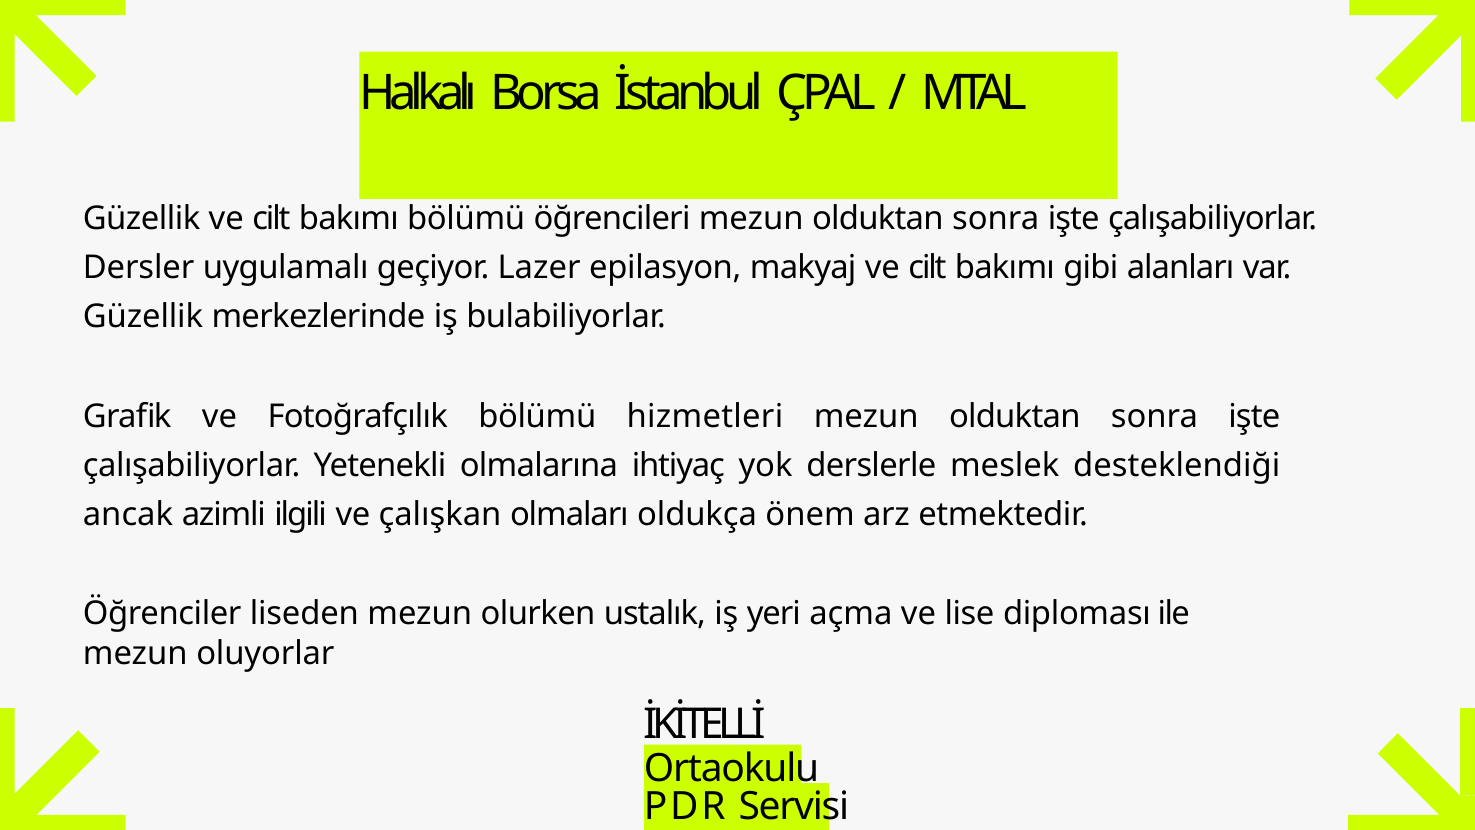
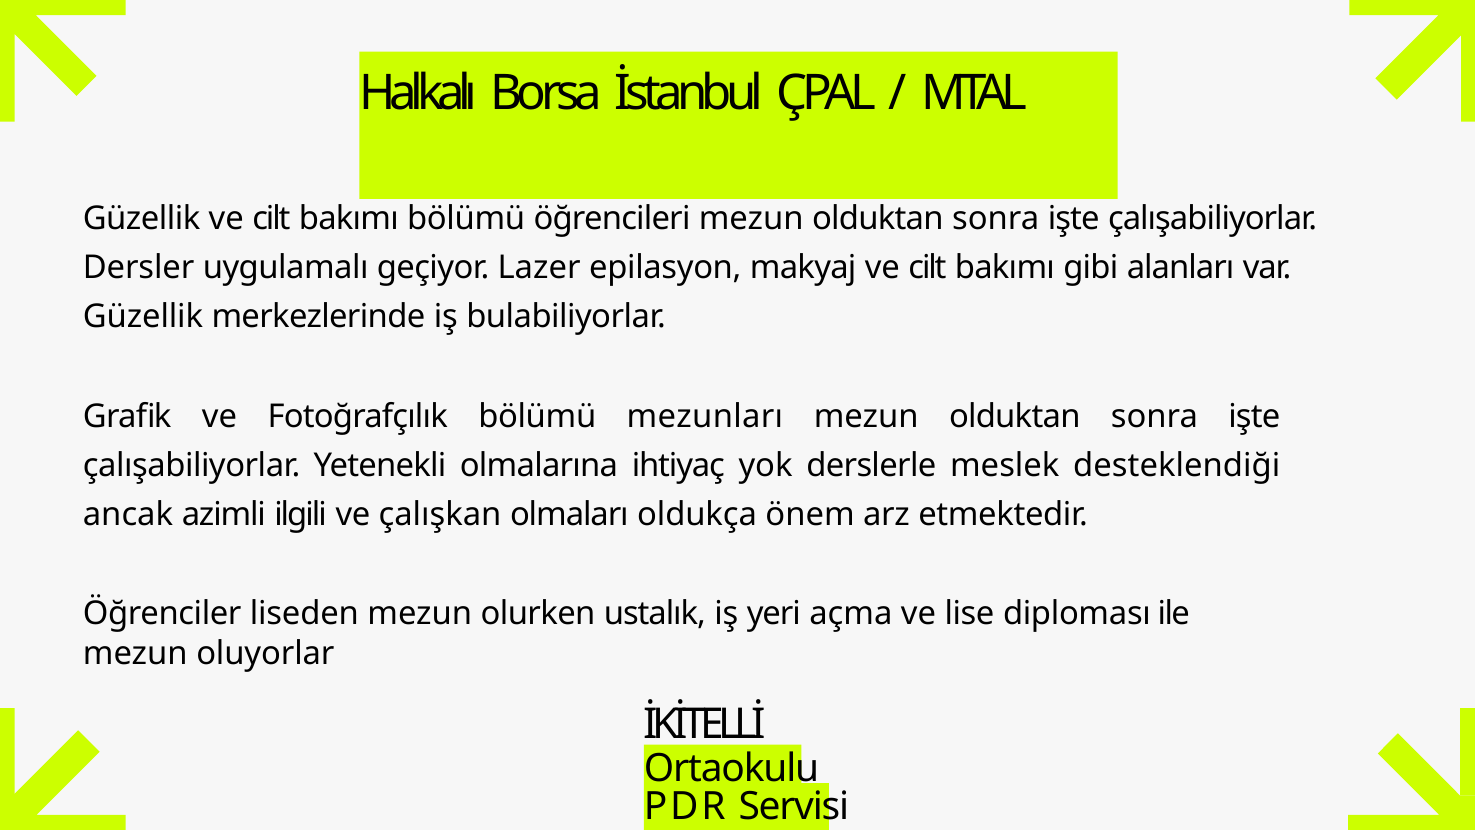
hizmetleri: hizmetleri -> mezunları
